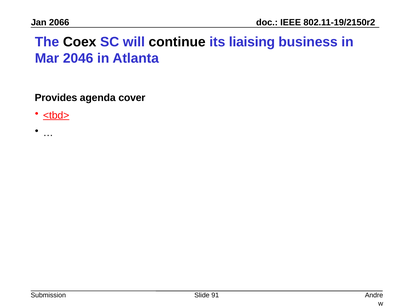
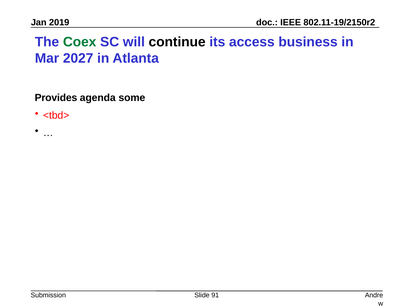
2066: 2066 -> 2019
Coex colour: black -> green
liaising: liaising -> access
2046: 2046 -> 2027
cover: cover -> some
<tbd> underline: present -> none
